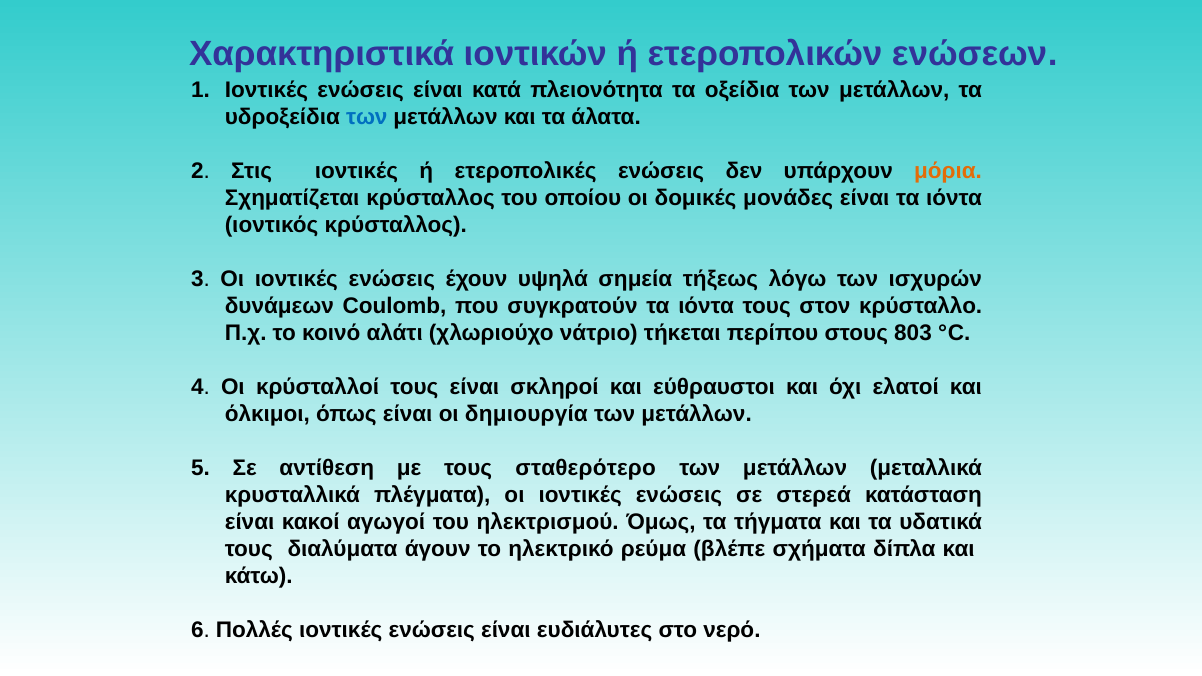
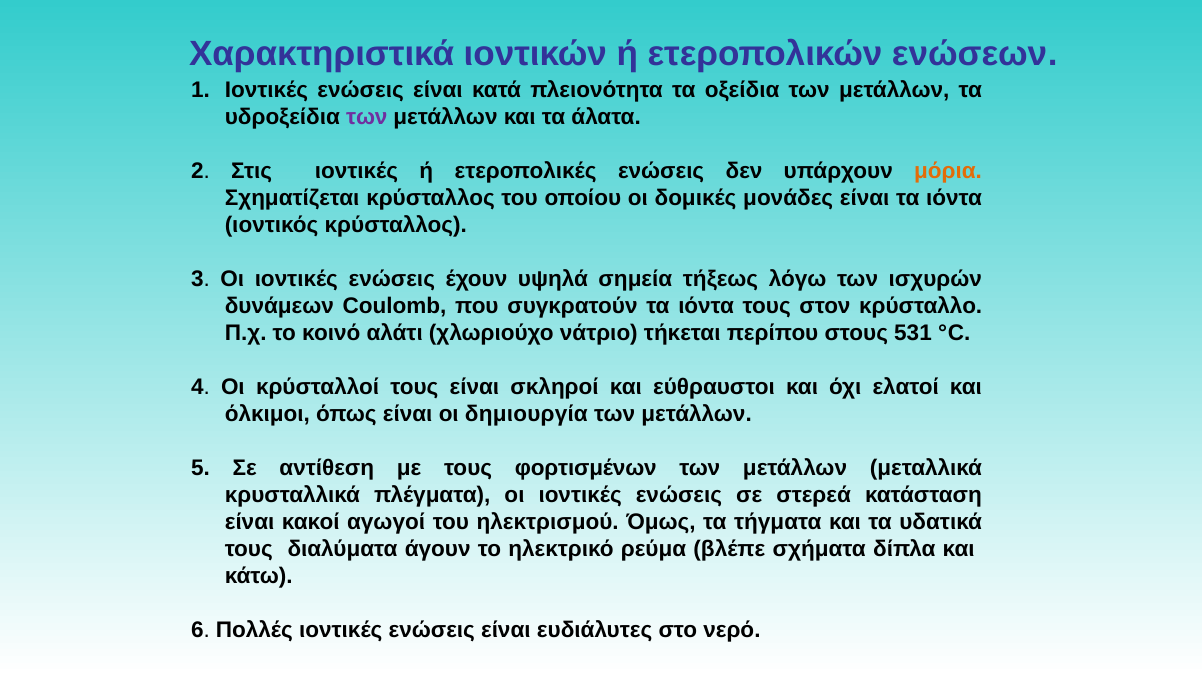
των at (367, 117) colour: blue -> purple
803: 803 -> 531
σταθερότερο: σταθερότερο -> φορτισμένων
